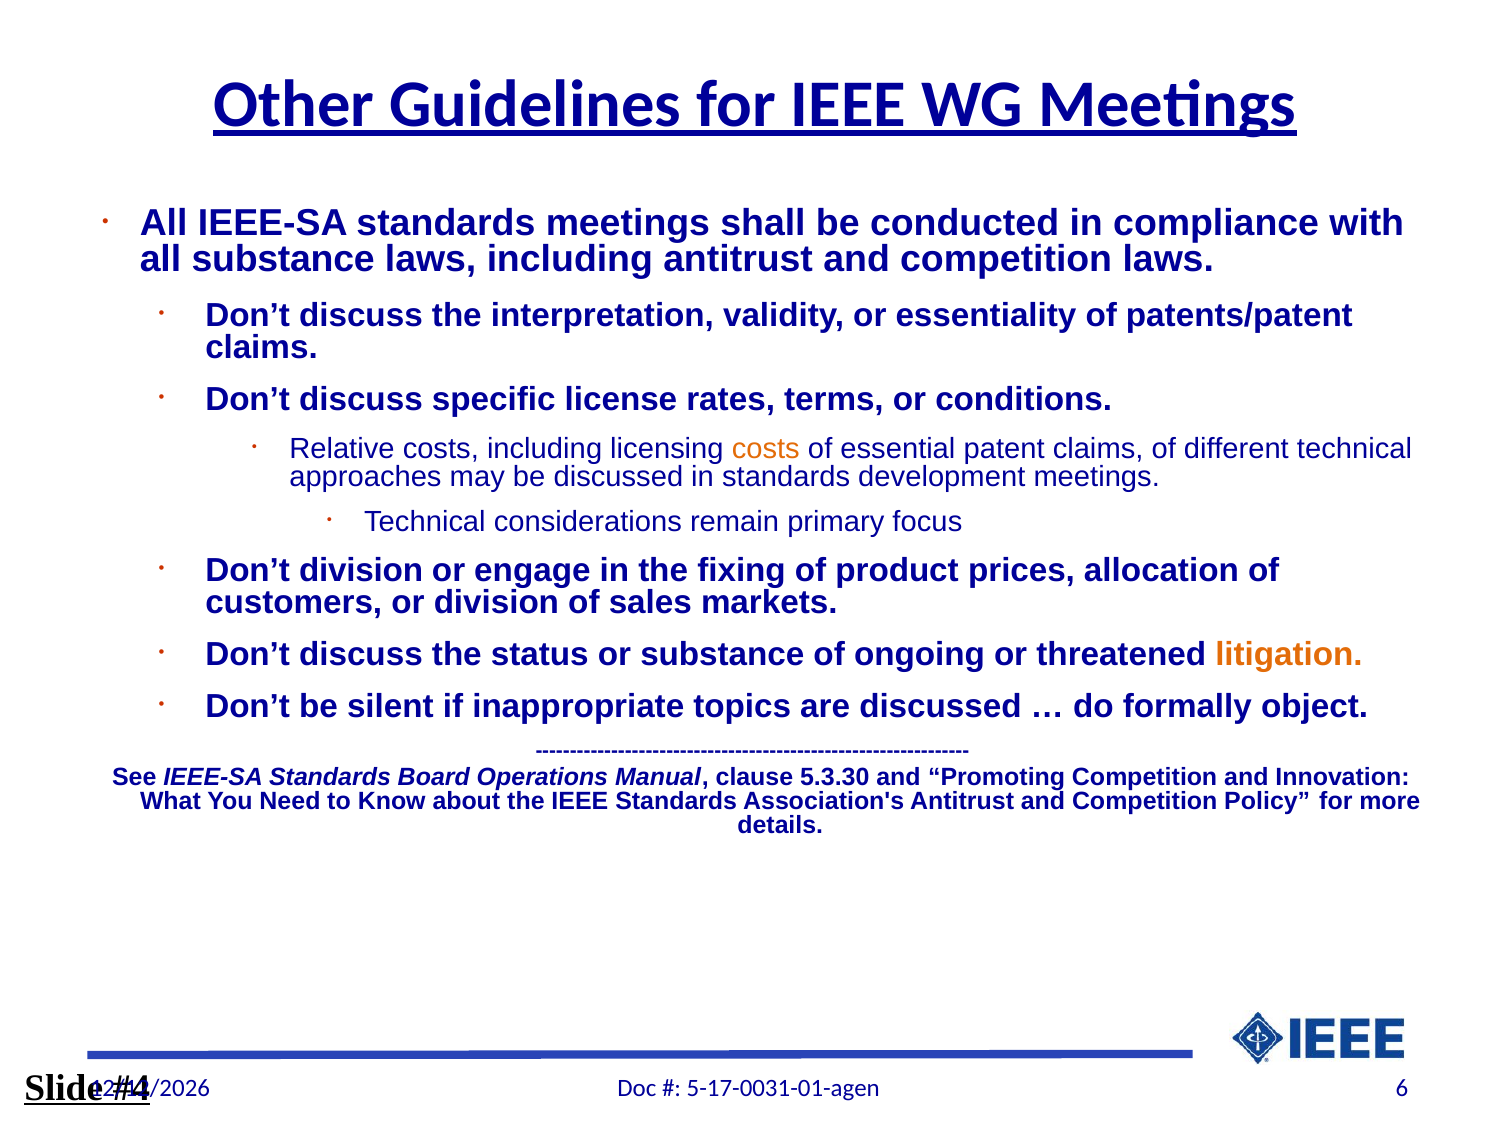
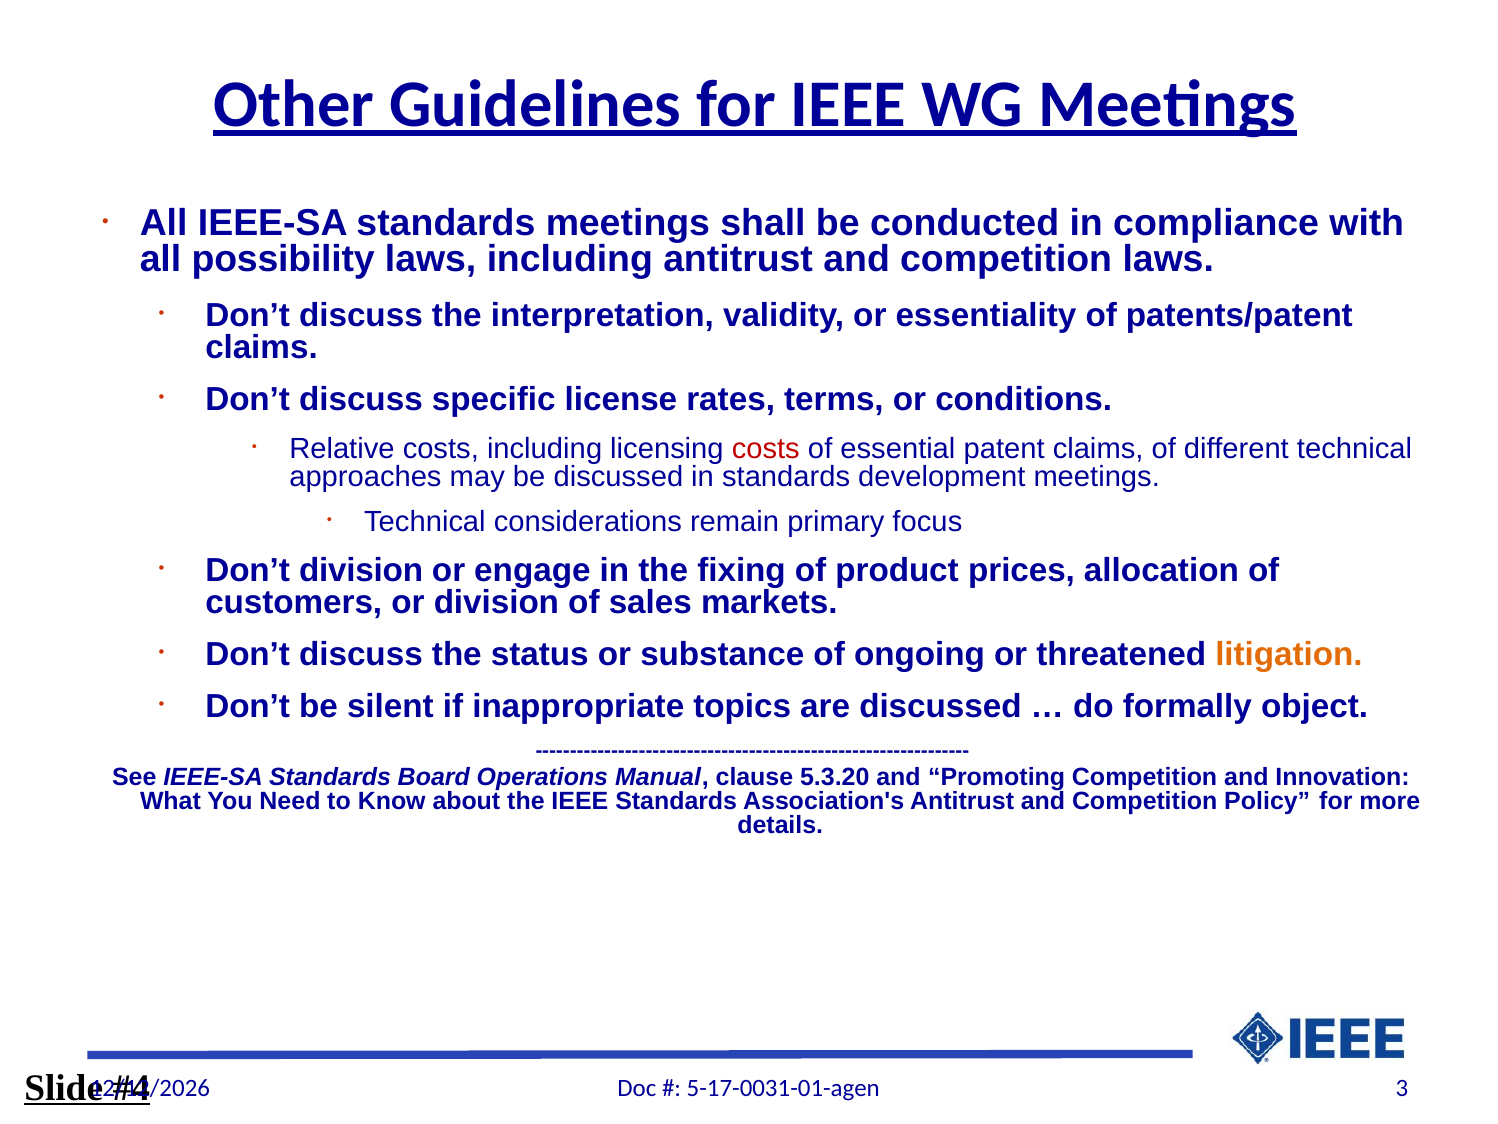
all substance: substance -> possibility
costs at (766, 449) colour: orange -> red
5.3.30: 5.3.30 -> 5.3.20
6: 6 -> 3
